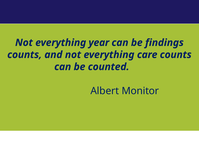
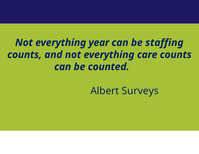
findings: findings -> staffing
Monitor: Monitor -> Surveys
